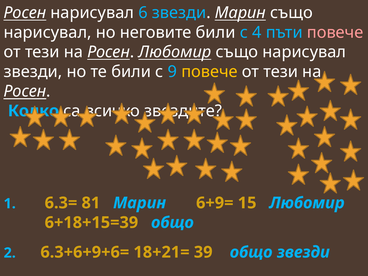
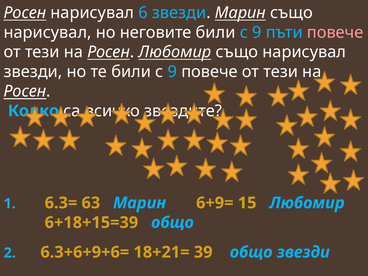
неговите били с 4: 4 -> 9
повече at (209, 72) colour: yellow -> white
81: 81 -> 63
